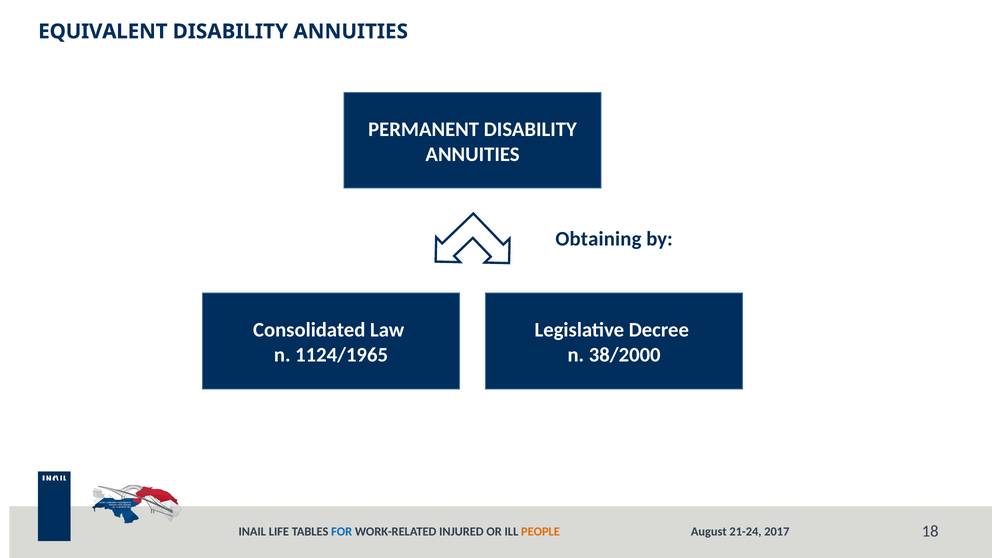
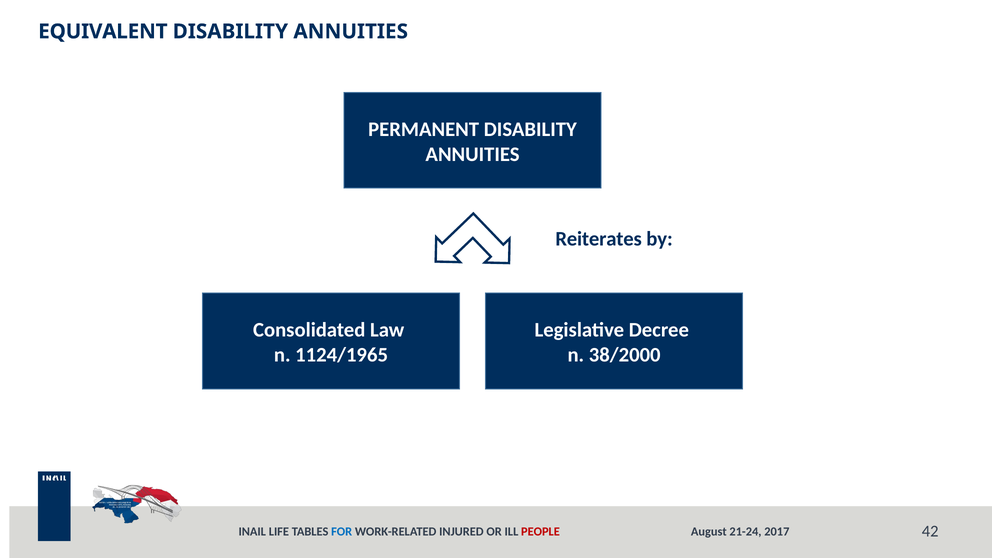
Obtaining: Obtaining -> Reiterates
PEOPLE colour: orange -> red
18: 18 -> 42
